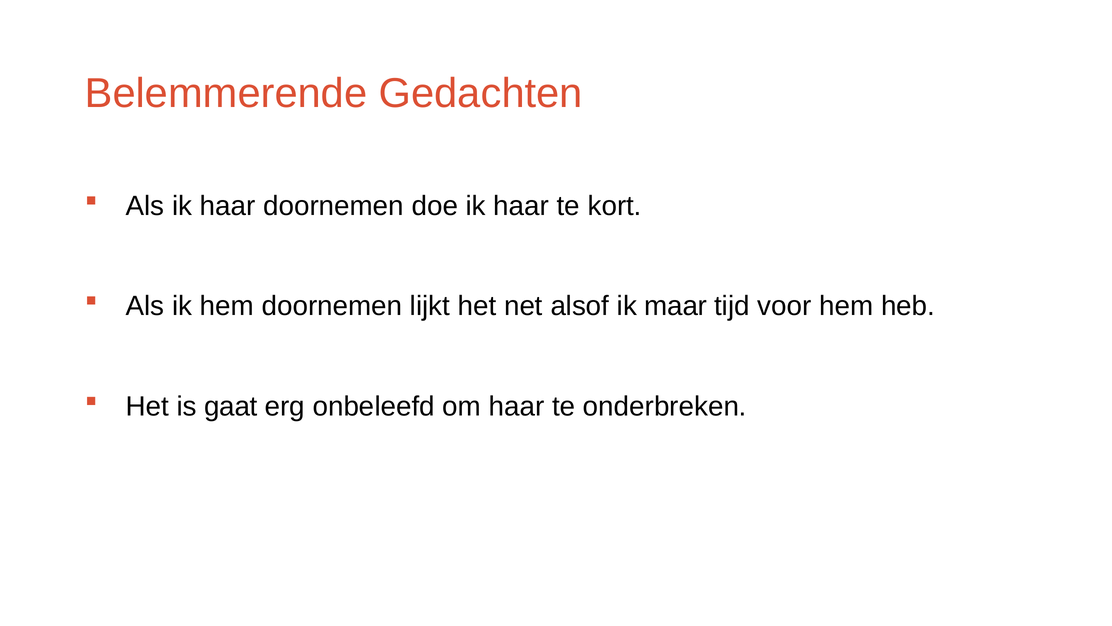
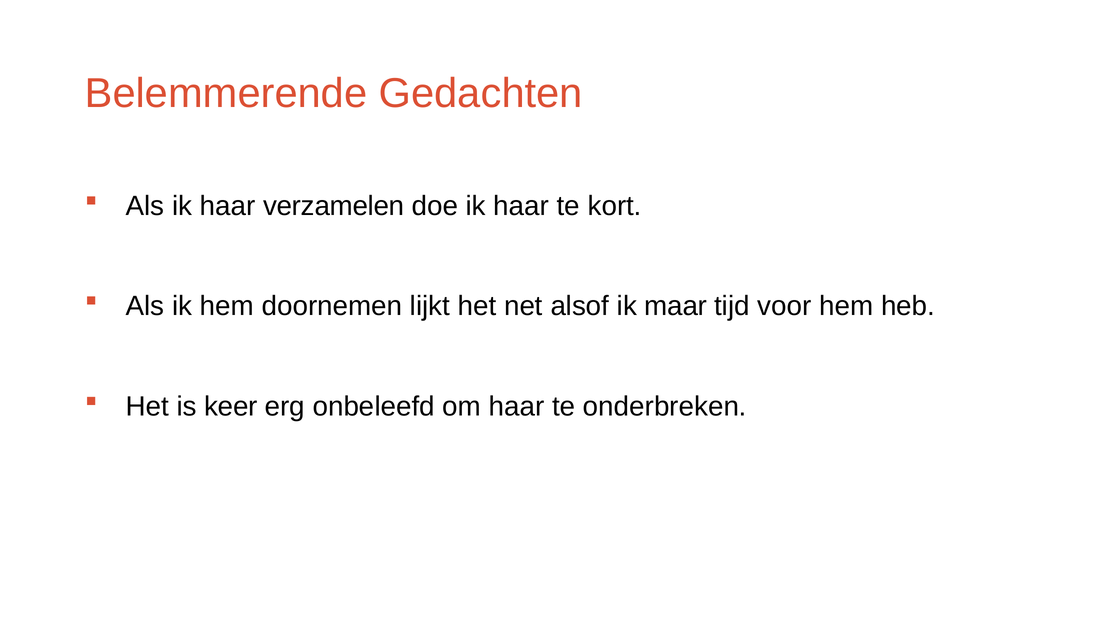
haar doornemen: doornemen -> verzamelen
gaat: gaat -> keer
